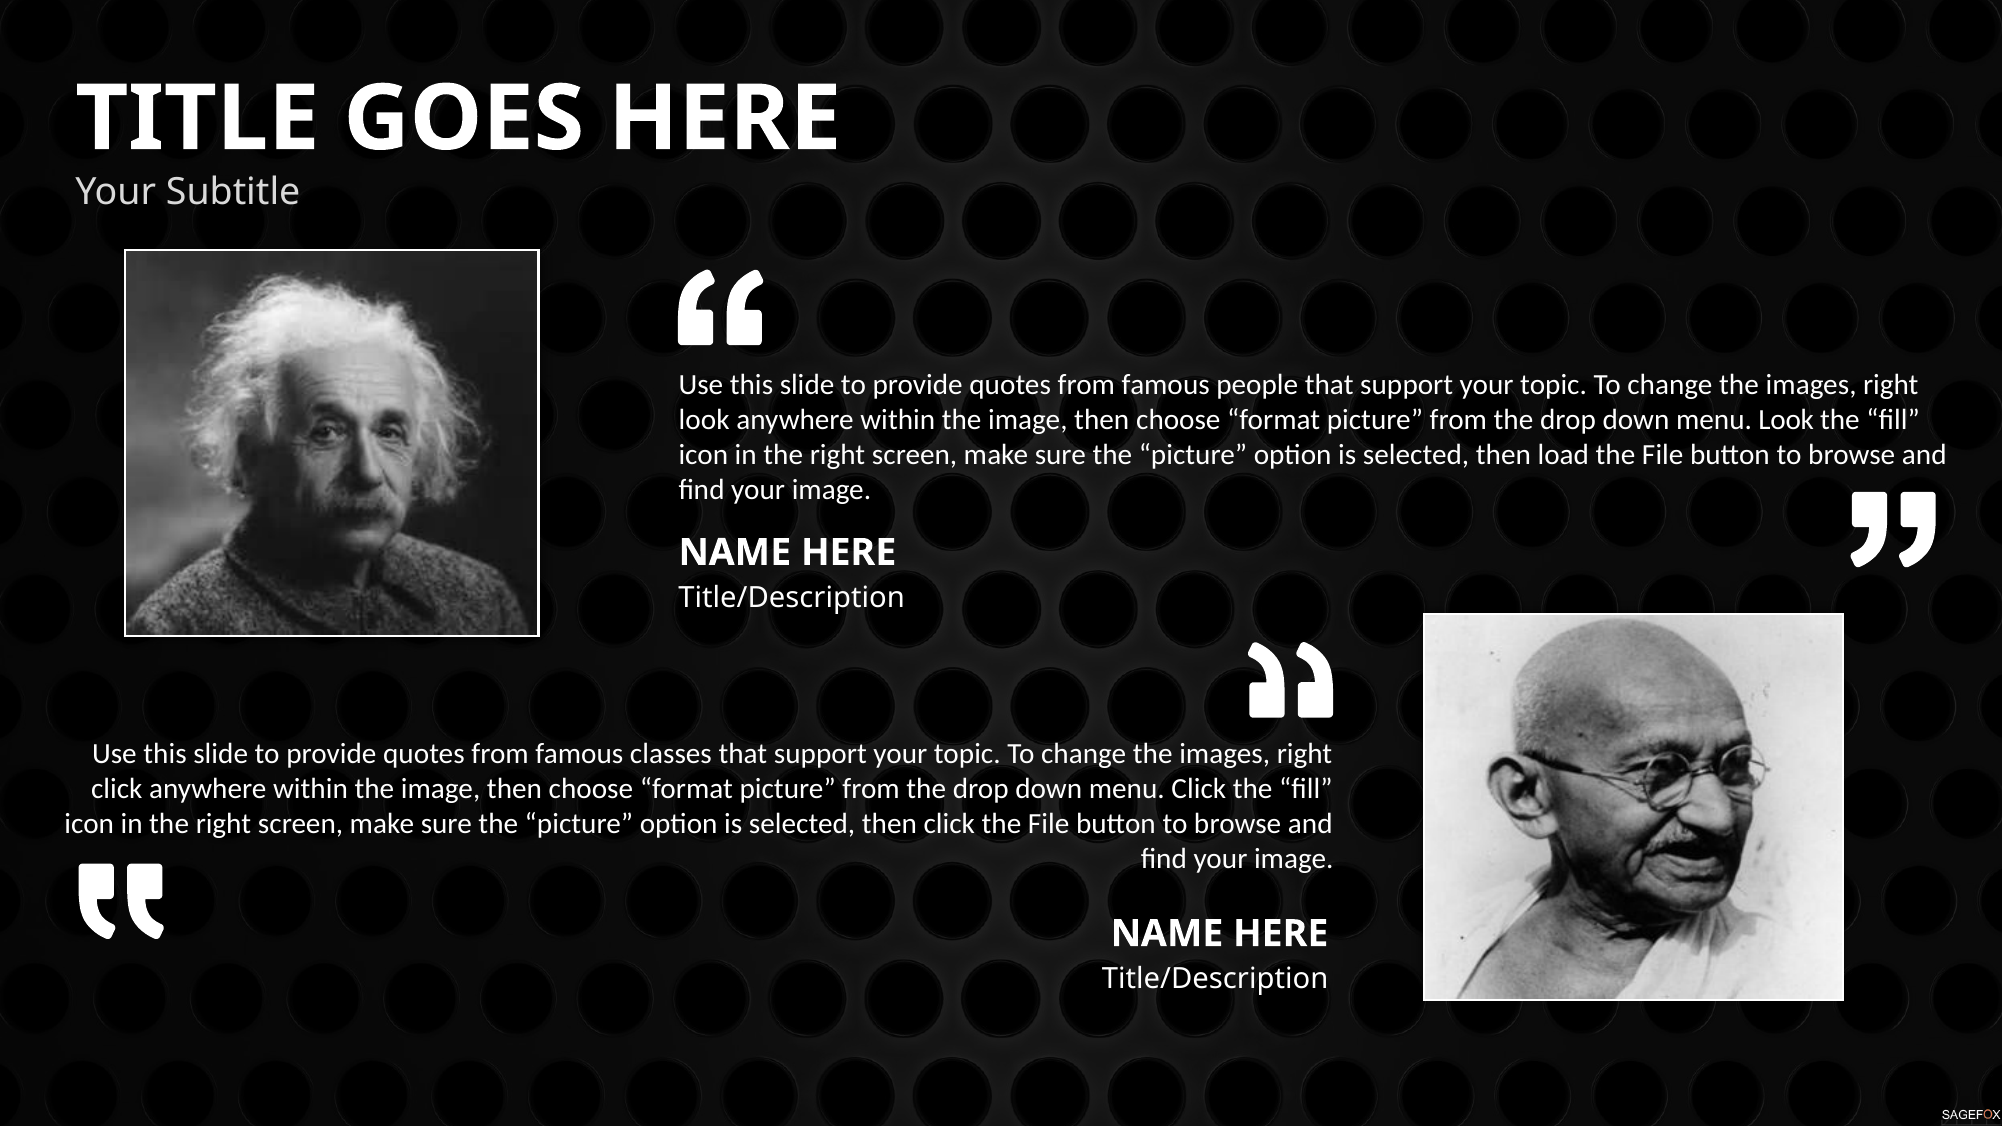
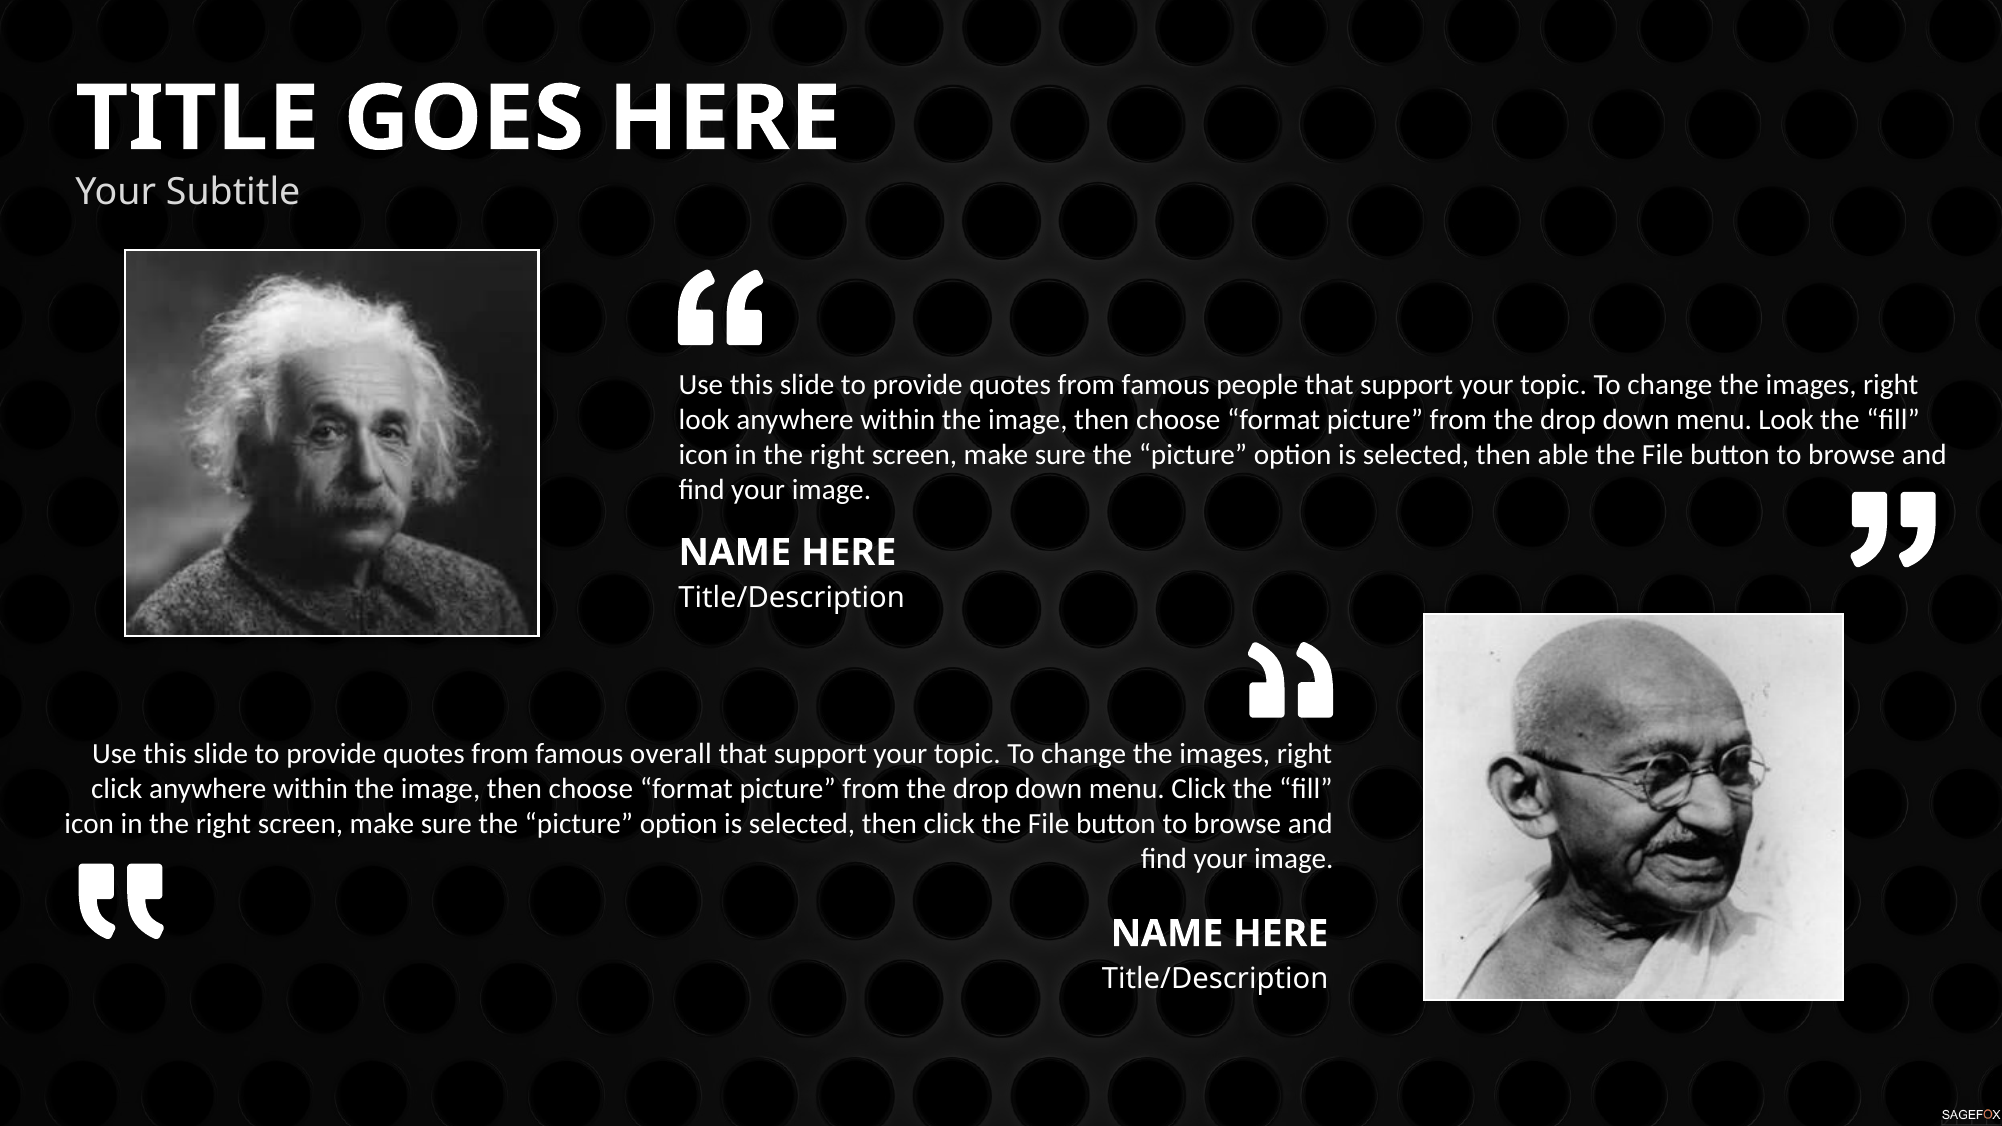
load: load -> able
classes: classes -> overall
